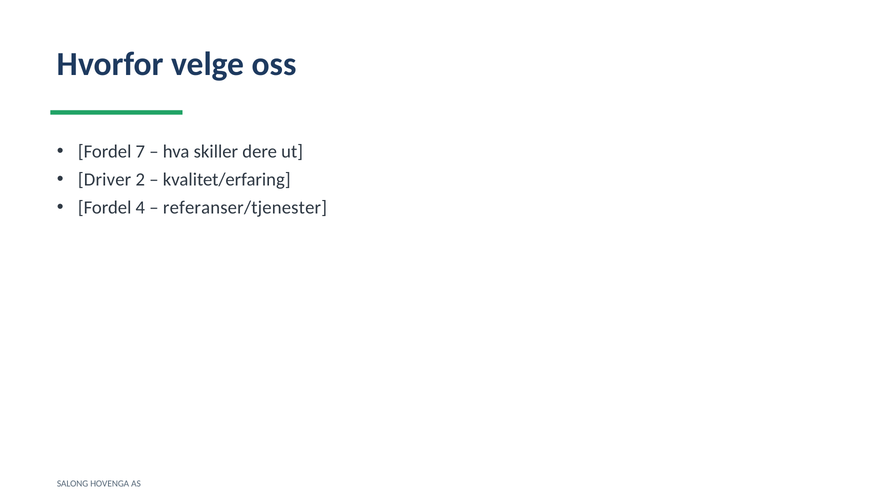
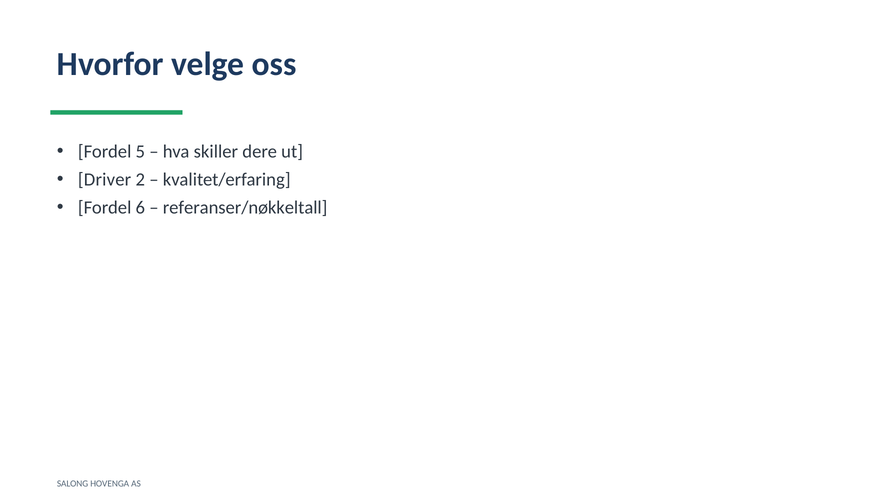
7: 7 -> 5
4: 4 -> 6
referanser/tjenester: referanser/tjenester -> referanser/nøkkeltall
